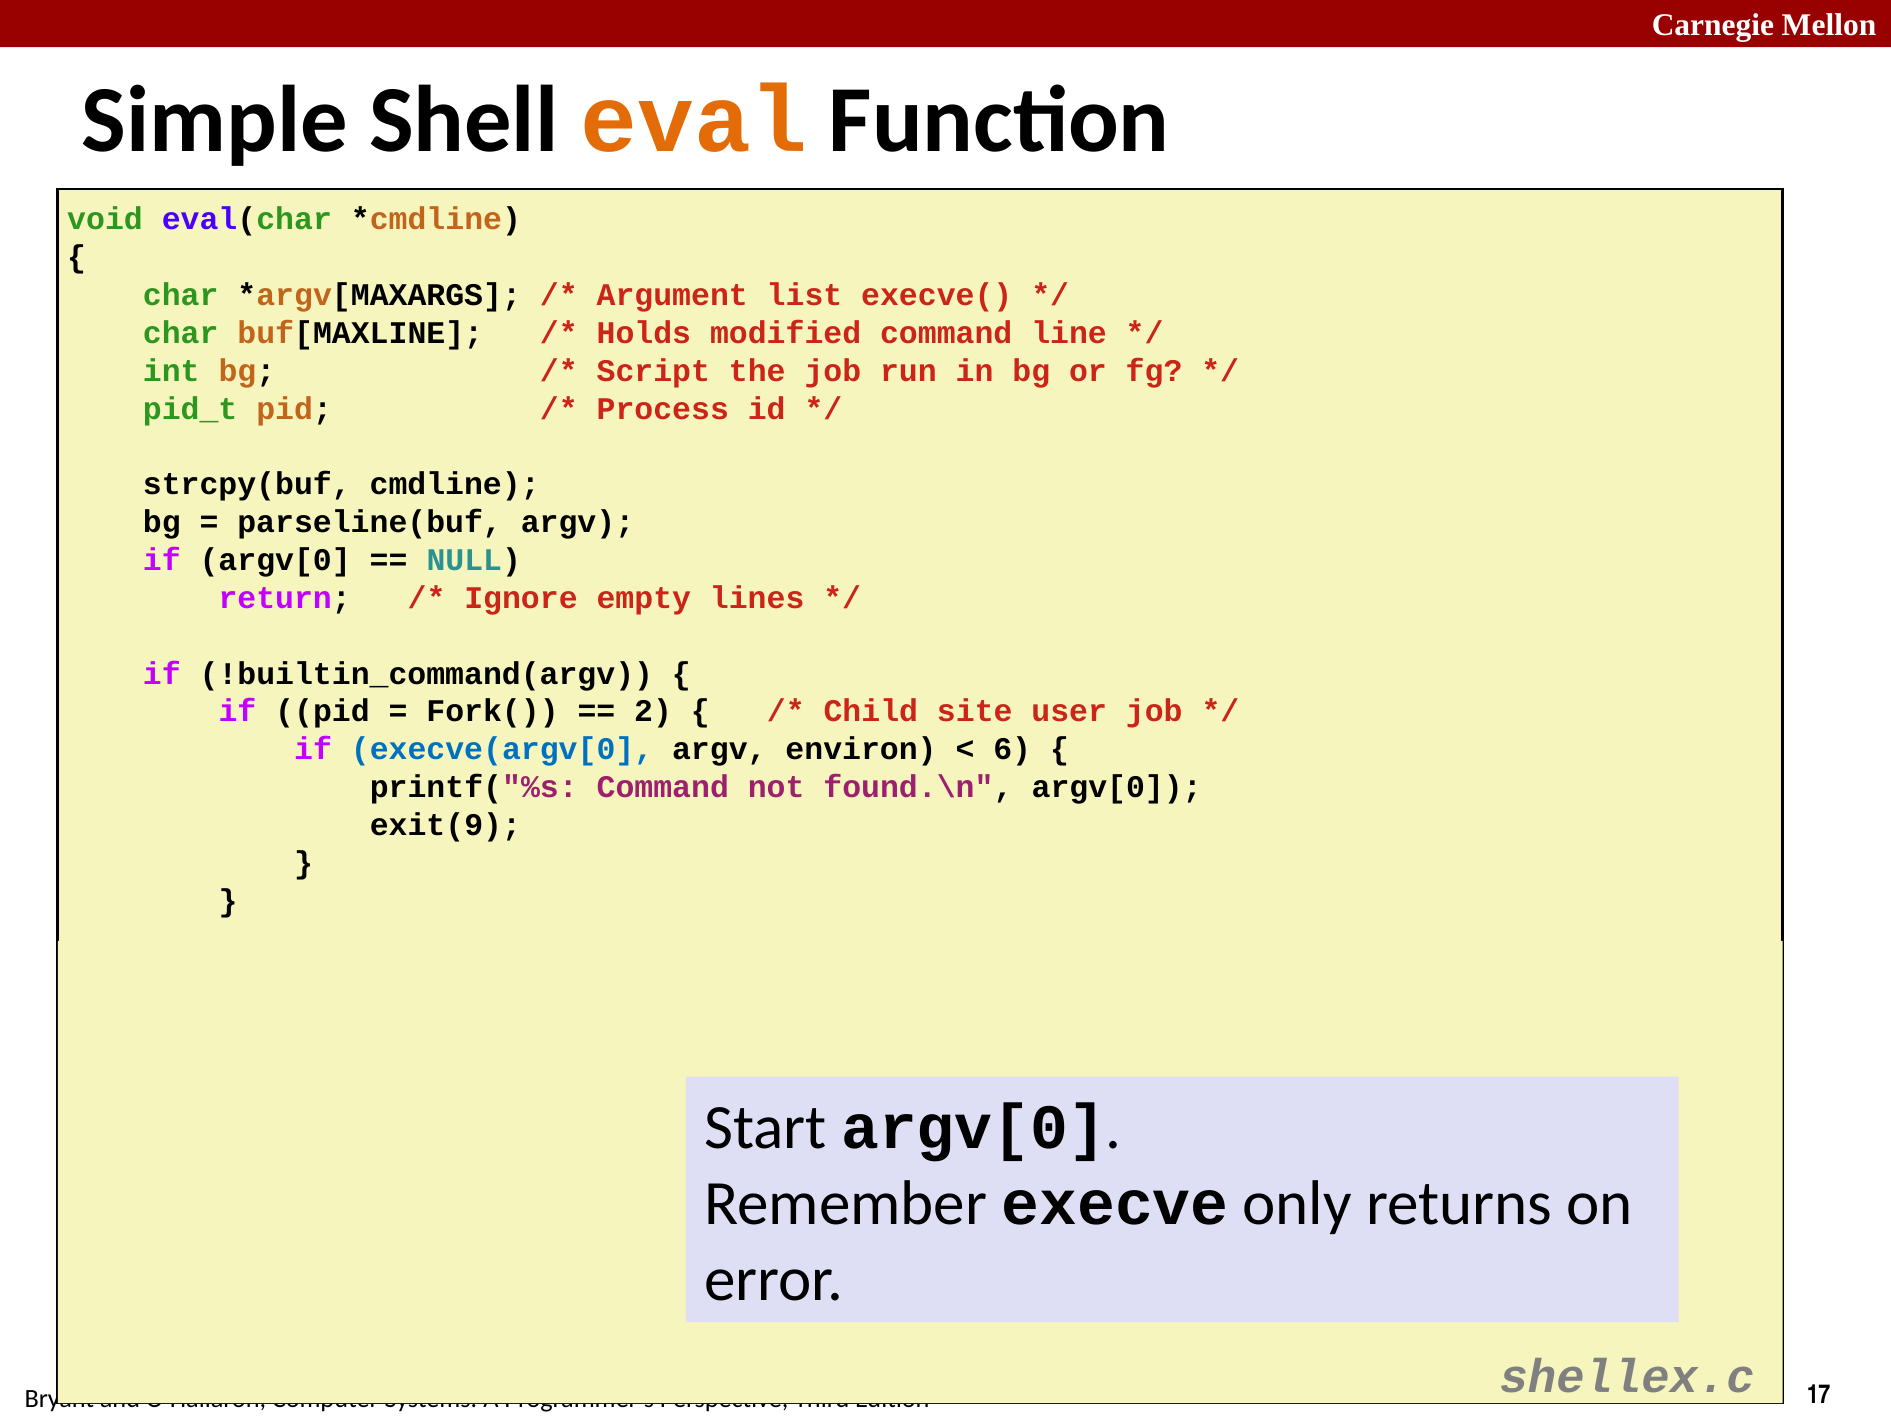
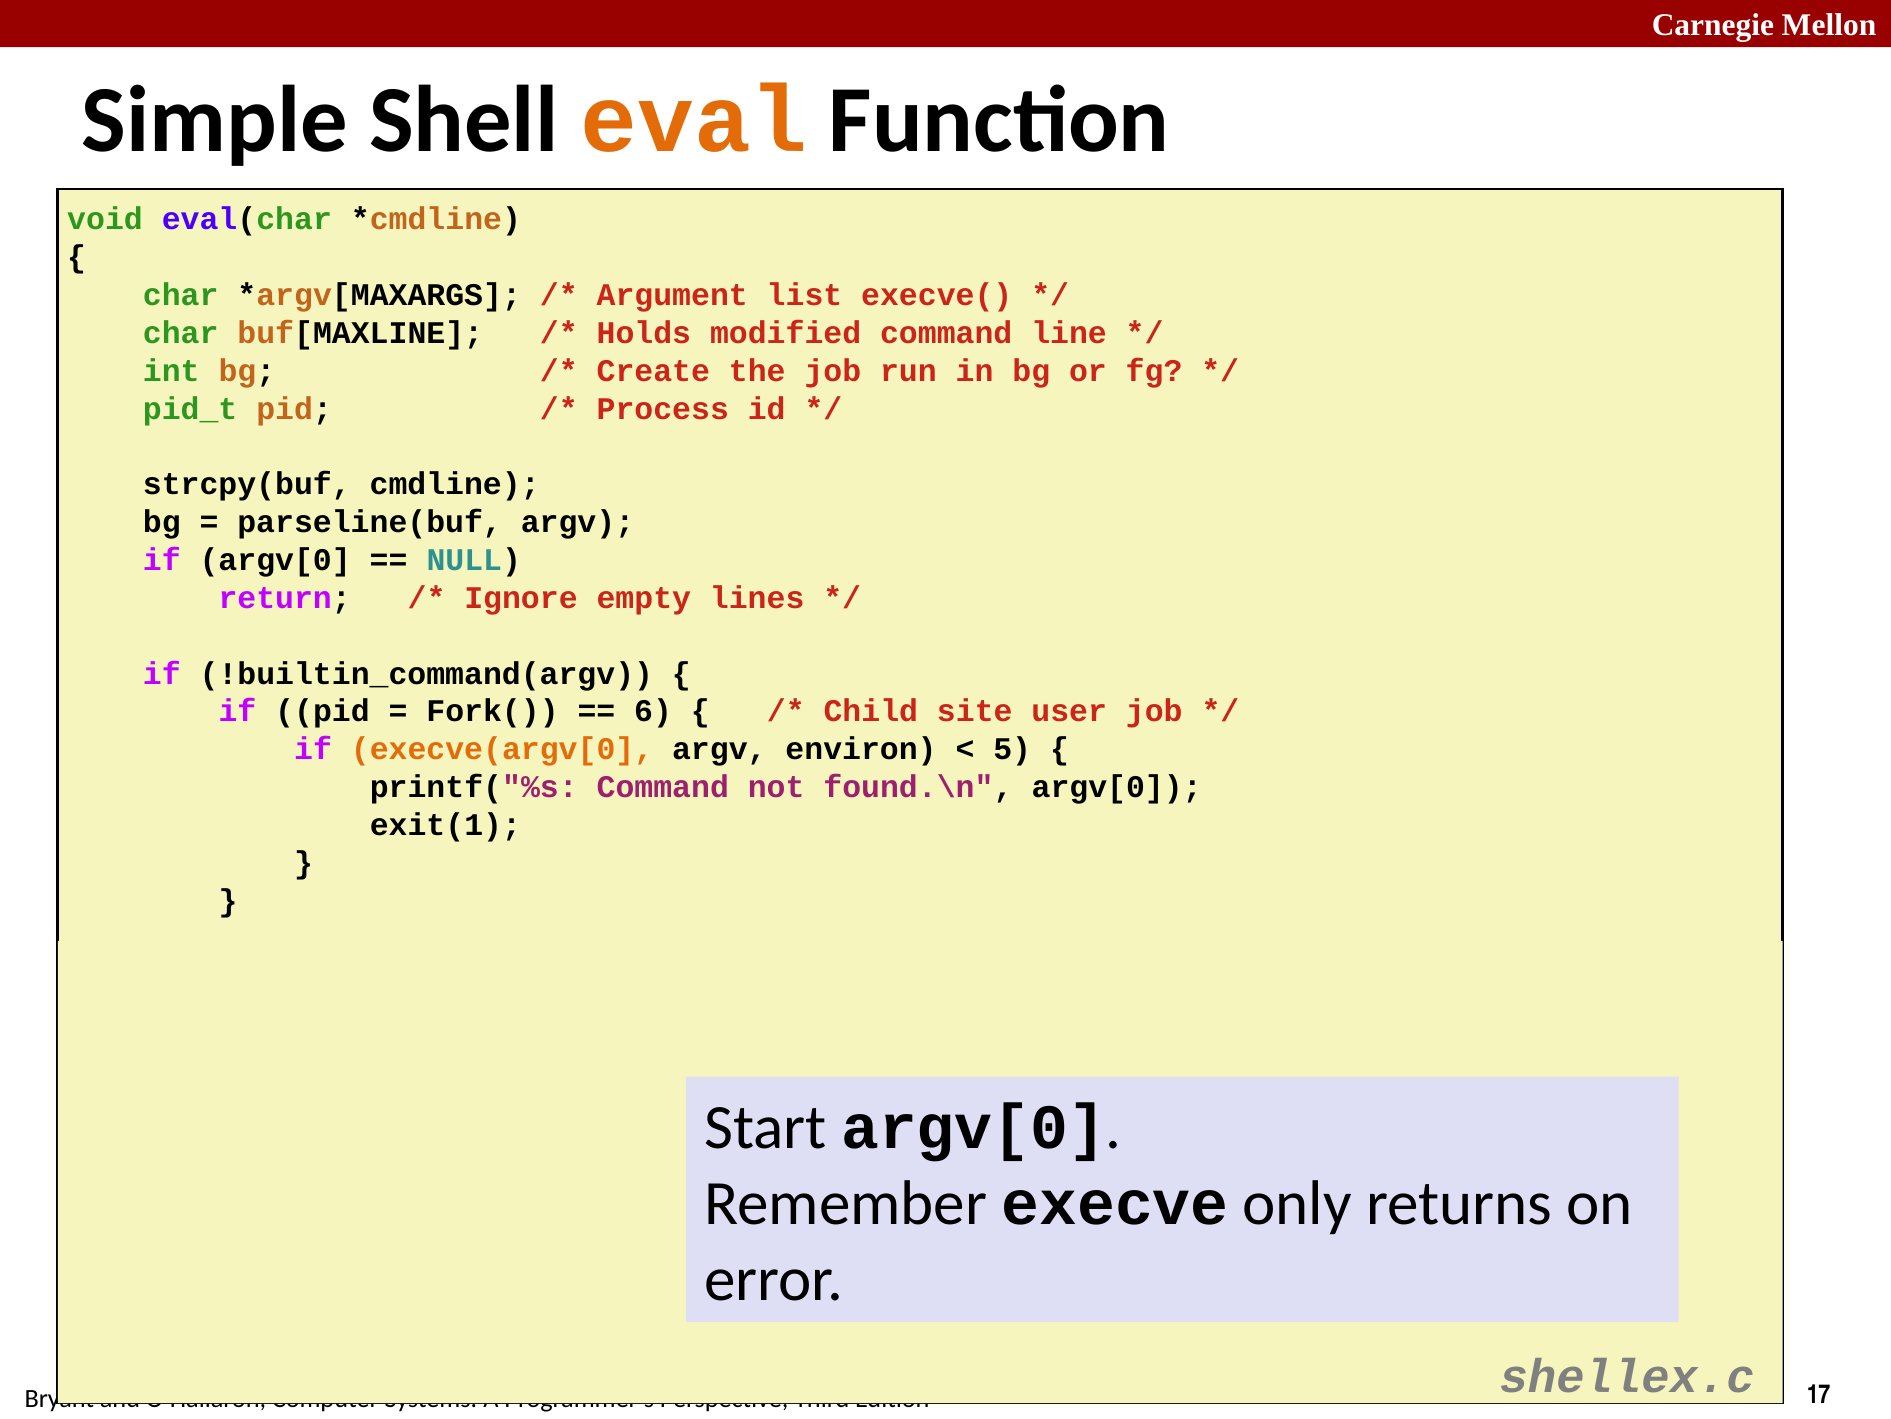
Script: Script -> Create
2: 2 -> 6
execve(argv[0 colour: blue -> orange
6: 6 -> 5
exit(9: exit(9 -> exit(1
